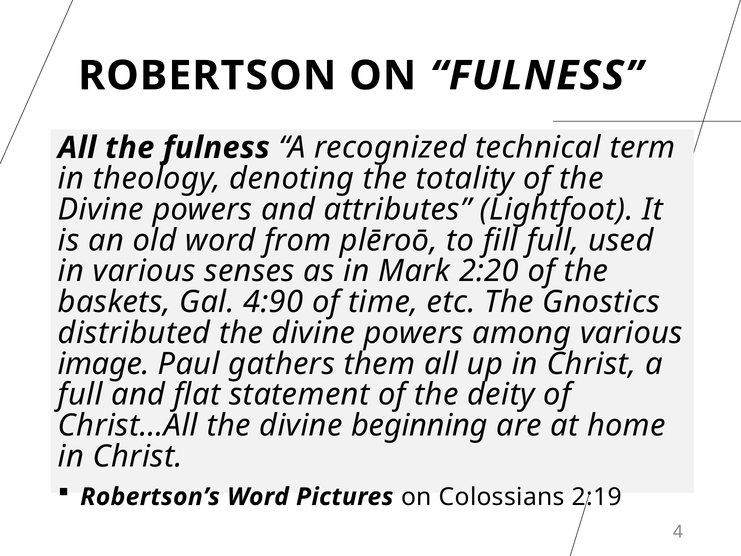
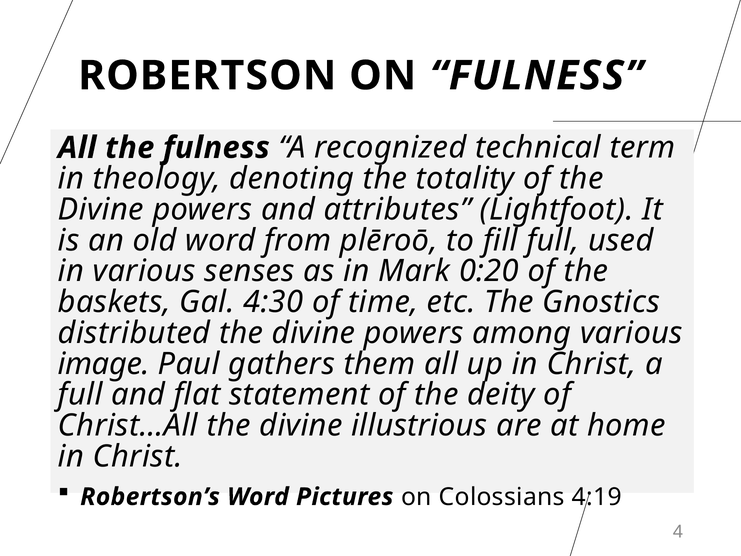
2:20: 2:20 -> 0:20
4:90: 4:90 -> 4:30
beginning: beginning -> illustrious
2:19: 2:19 -> 4:19
